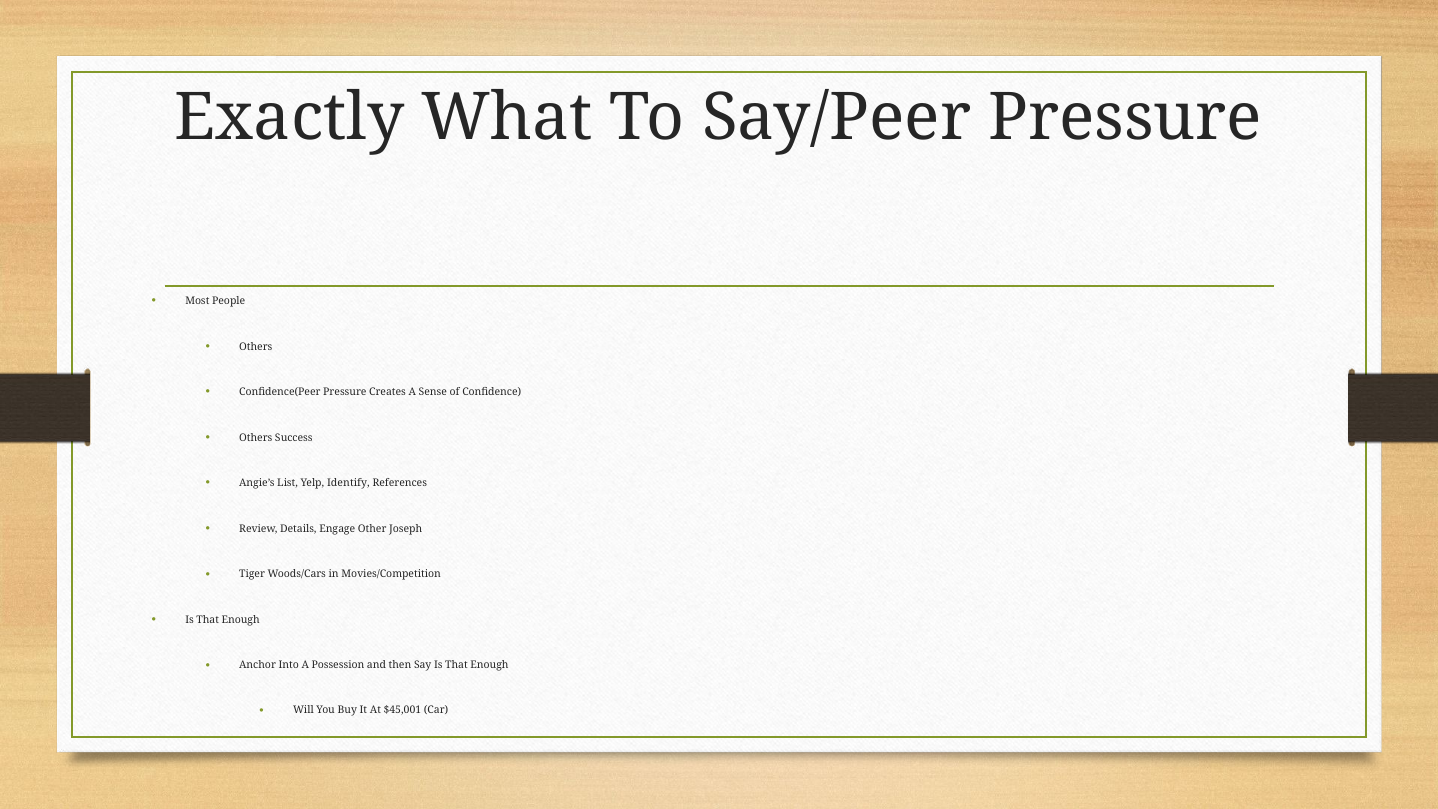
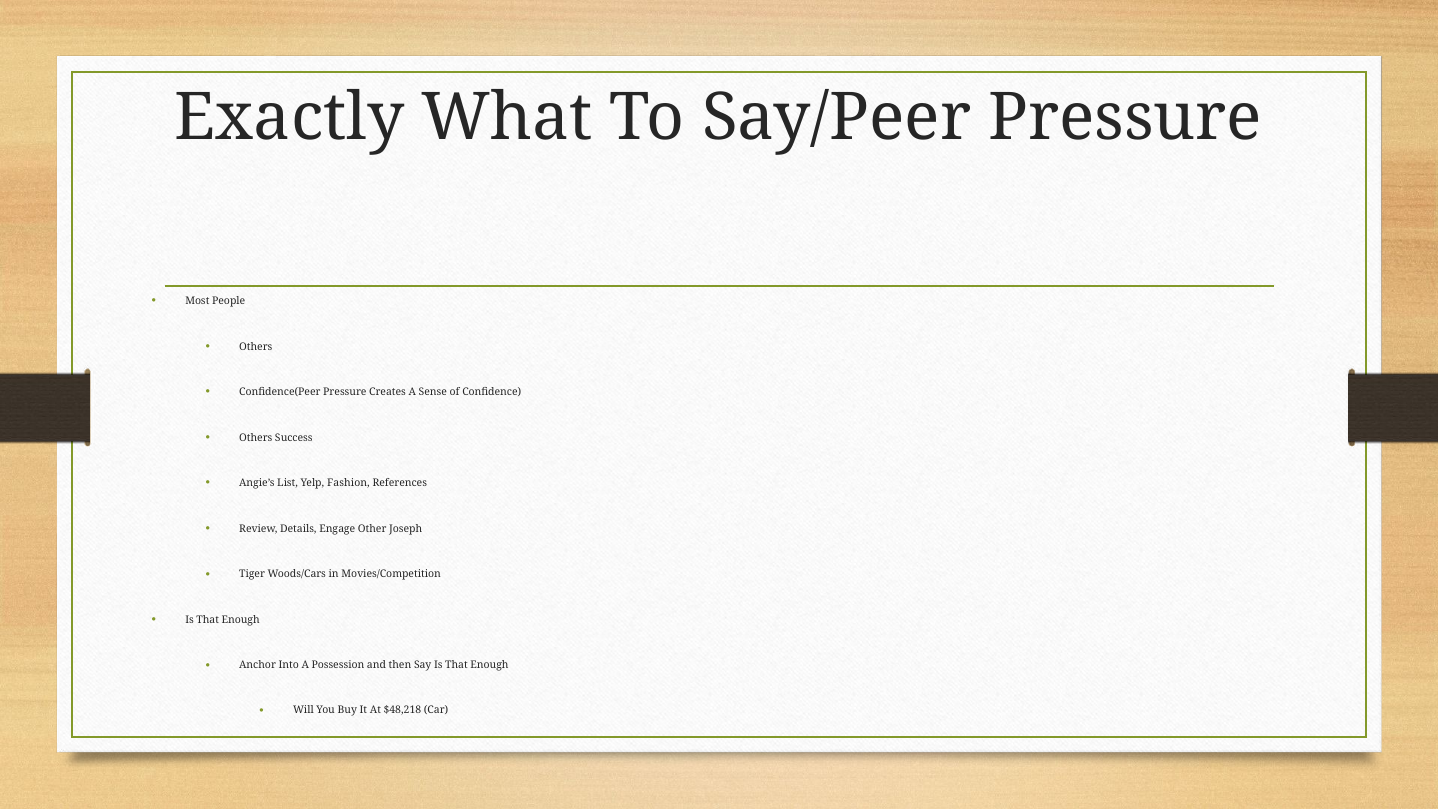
Identify: Identify -> Fashion
$45,001: $45,001 -> $48,218
